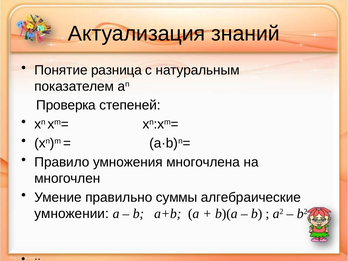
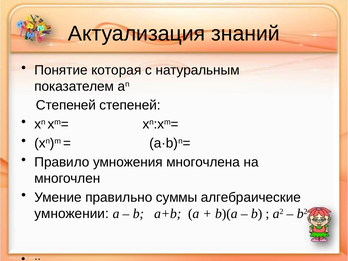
разница: разница -> которая
Проверка at (66, 105): Проверка -> Степеней
